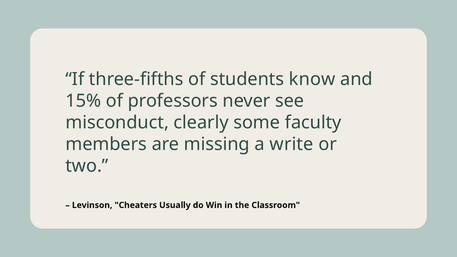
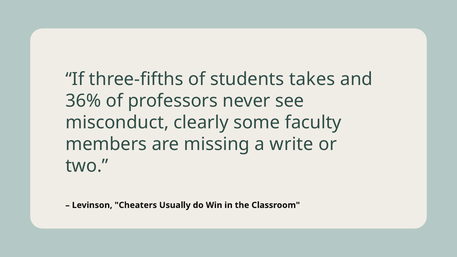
know: know -> takes
15%: 15% -> 36%
